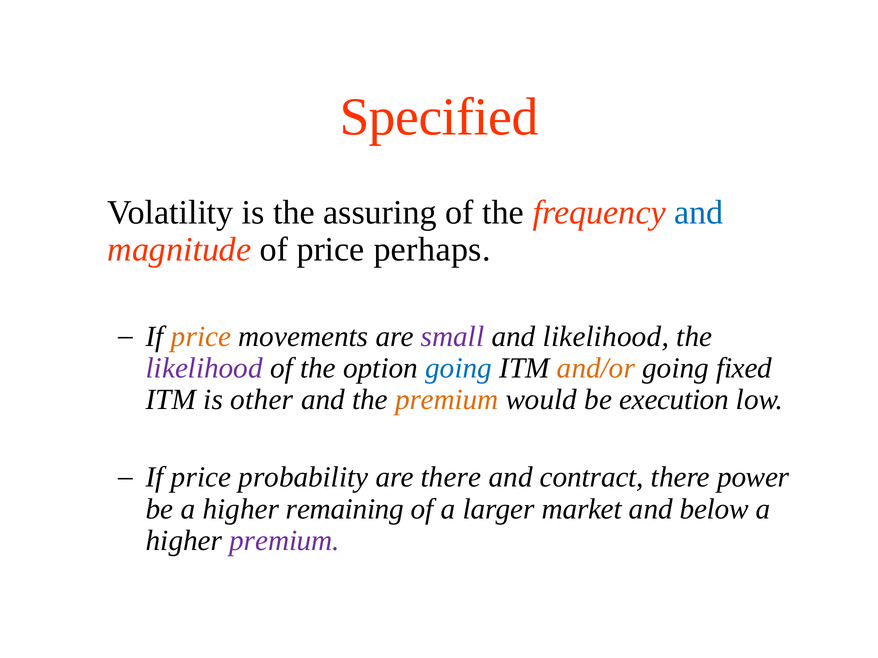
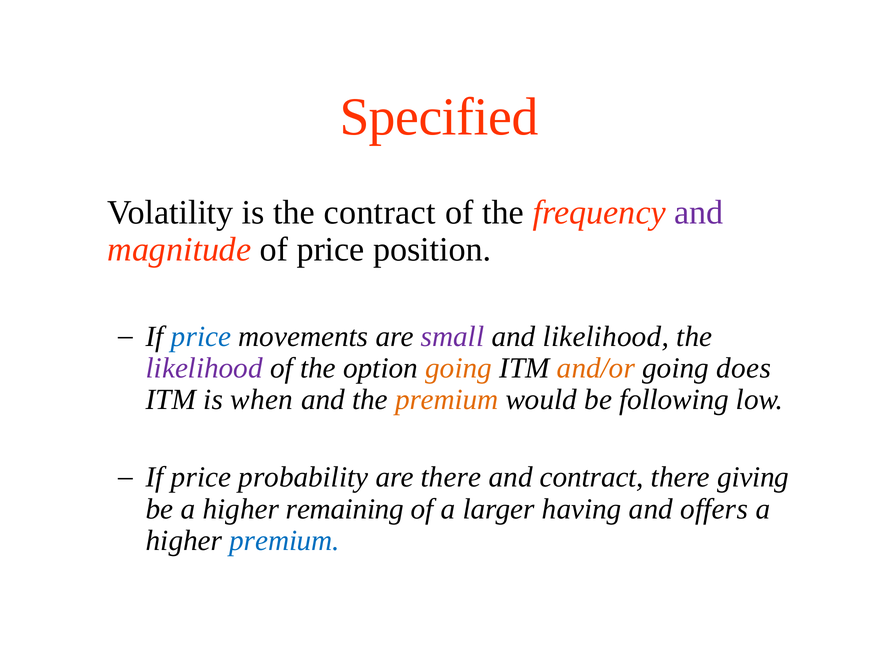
the assuring: assuring -> contract
and at (699, 213) colour: blue -> purple
perhaps: perhaps -> position
price at (201, 337) colour: orange -> blue
going at (459, 368) colour: blue -> orange
fixed: fixed -> does
other: other -> when
execution: execution -> following
power: power -> giving
market: market -> having
below: below -> offers
premium at (285, 541) colour: purple -> blue
